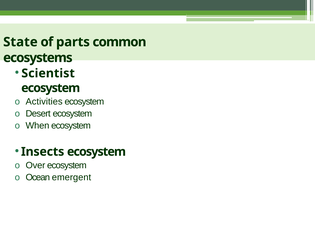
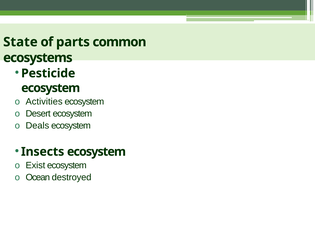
Scientist: Scientist -> Pesticide
When: When -> Deals
Over: Over -> Exist
emergent: emergent -> destroyed
